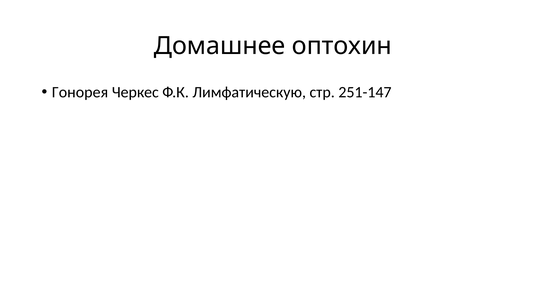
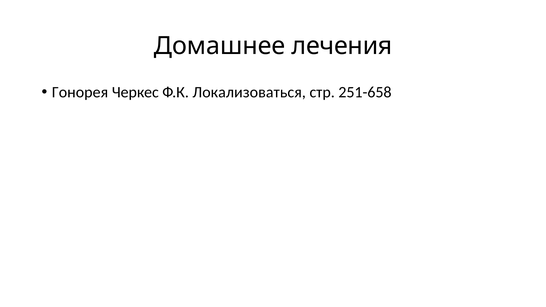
оптохин: оптохин -> лечения
Лимфатическую: Лимфатическую -> Локализоваться
251-147: 251-147 -> 251-658
